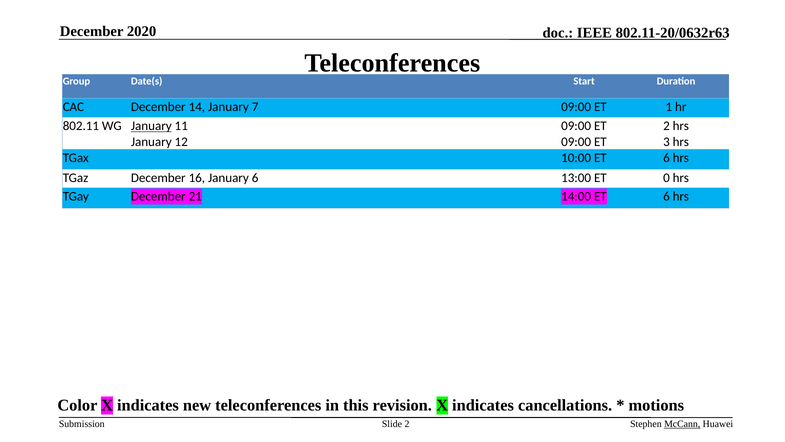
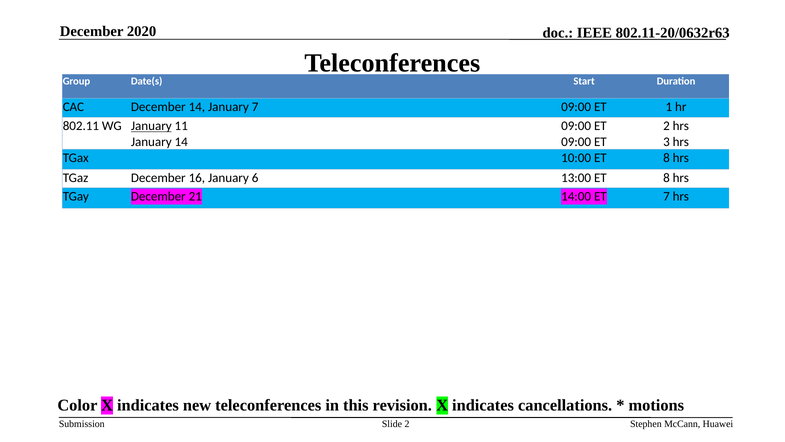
January 12: 12 -> 14
10:00 ET 6: 6 -> 8
13:00 ET 0: 0 -> 8
14:00 ET 6: 6 -> 7
McCann underline: present -> none
